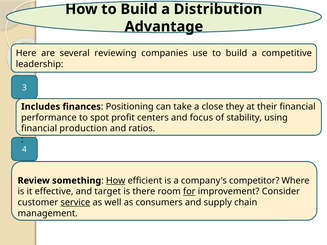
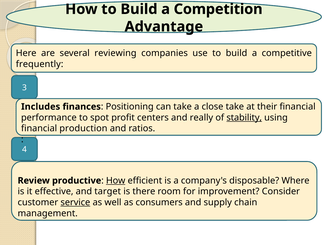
Distribution: Distribution -> Competition
leadership: leadership -> frequently
close they: they -> take
focus: focus -> really
stability underline: none -> present
something: something -> productive
competitor: competitor -> disposable
for underline: present -> none
